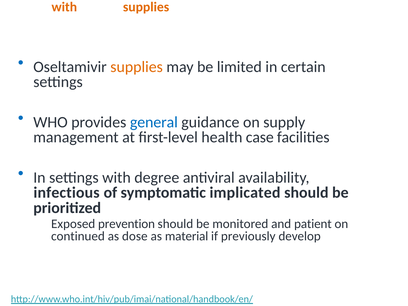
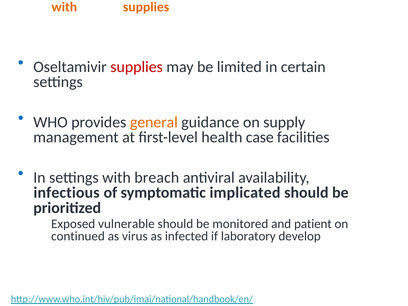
supplies at (137, 67) colour: orange -> red
general colour: blue -> orange
degree: degree -> breach
prevention: prevention -> vulnerable
dose: dose -> virus
material: material -> infected
previously: previously -> laboratory
